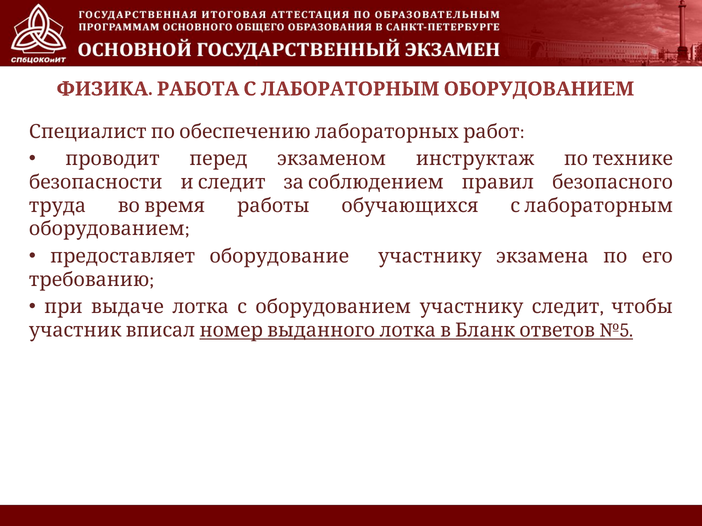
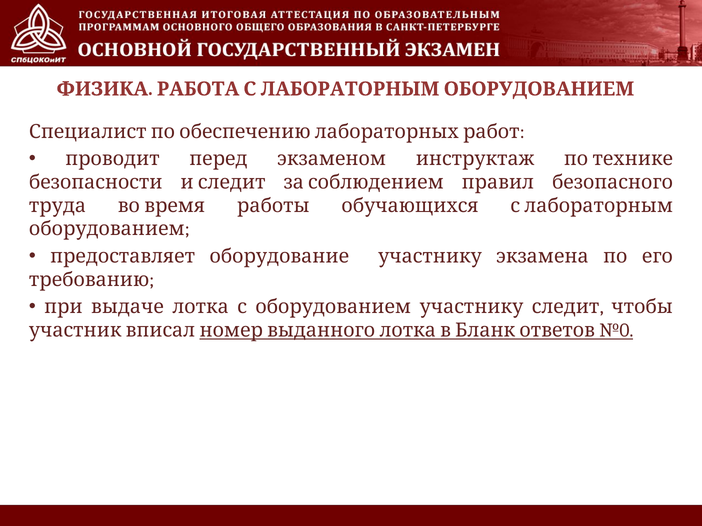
№5: №5 -> №0
